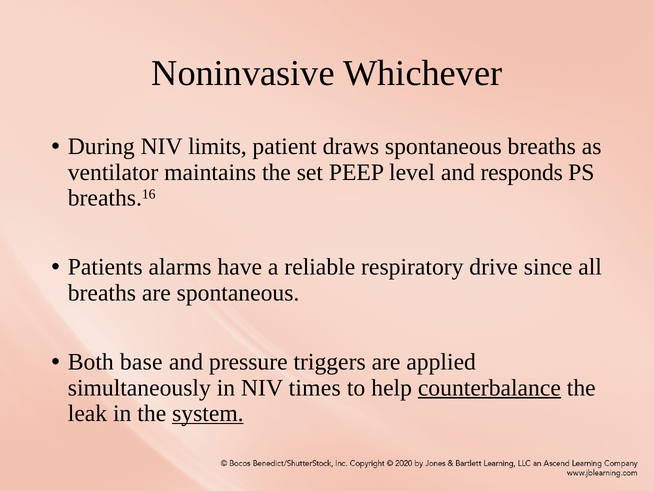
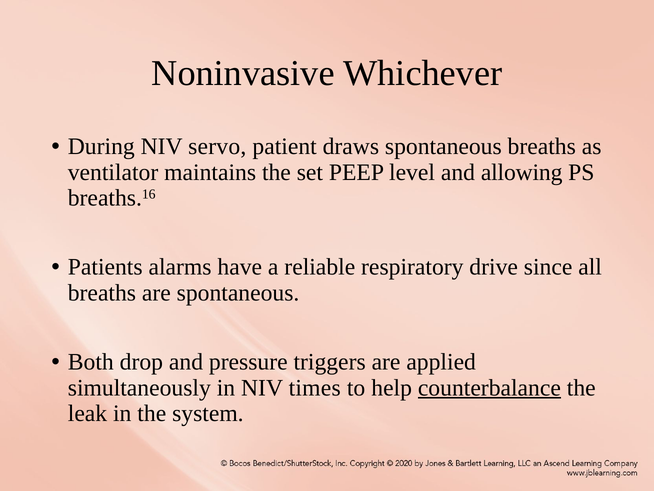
limits: limits -> servo
responds: responds -> allowing
base: base -> drop
system underline: present -> none
